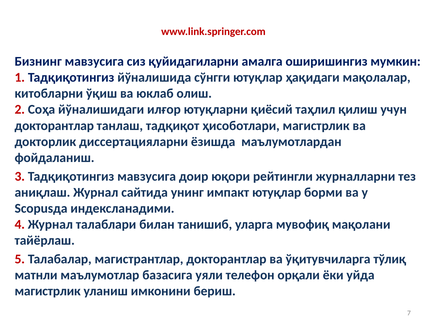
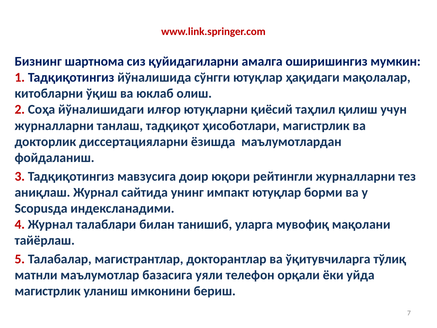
Бизнинг мавзусига: мавзусига -> шартнома
докторантлар at (54, 126): докторантлар -> журналларни
